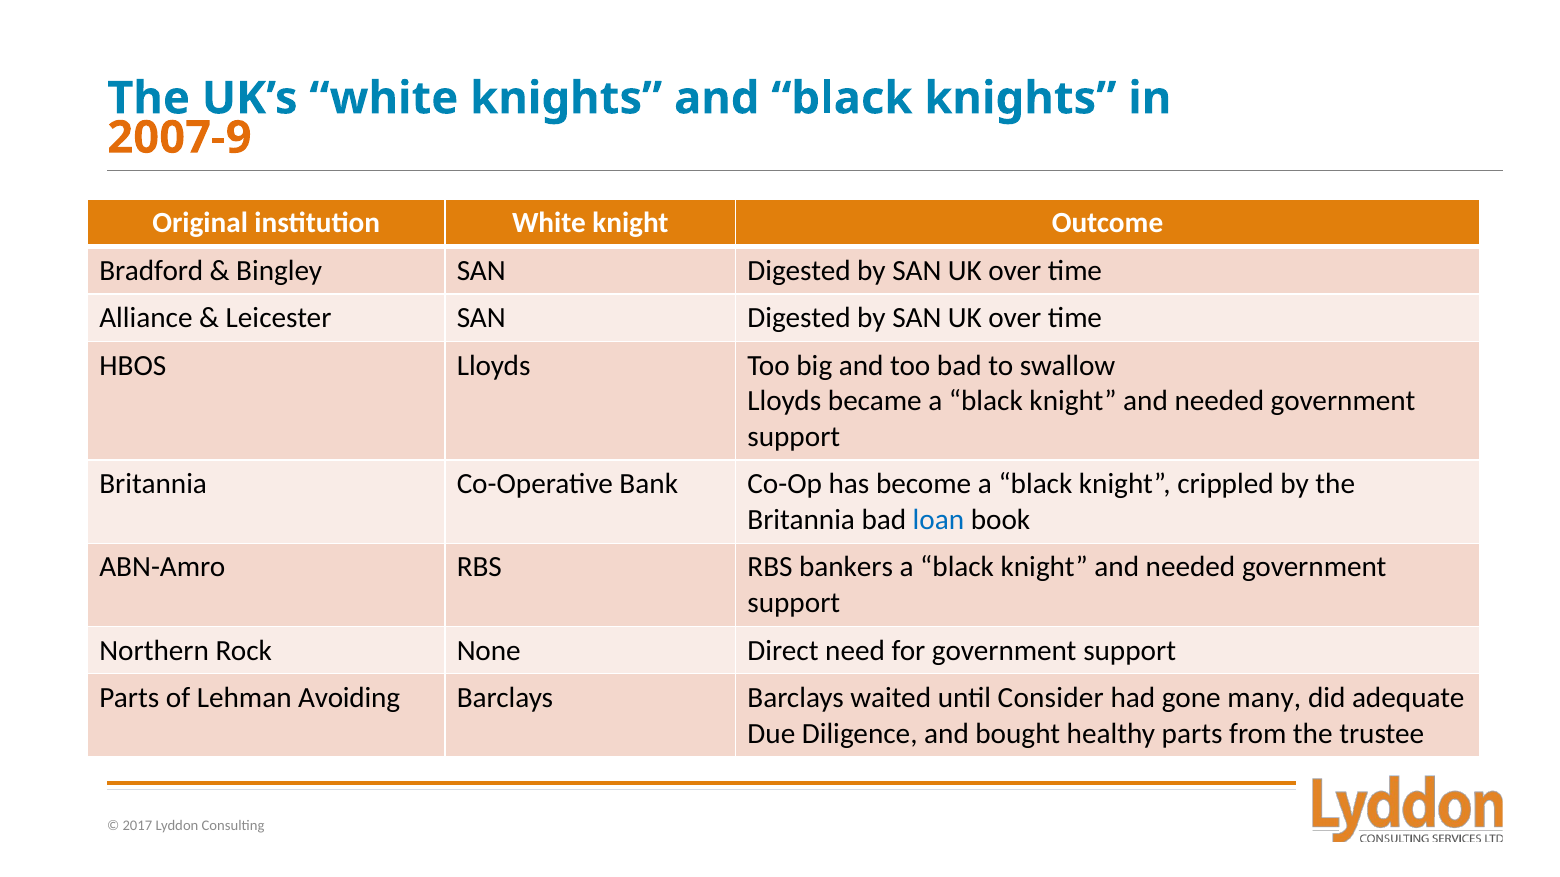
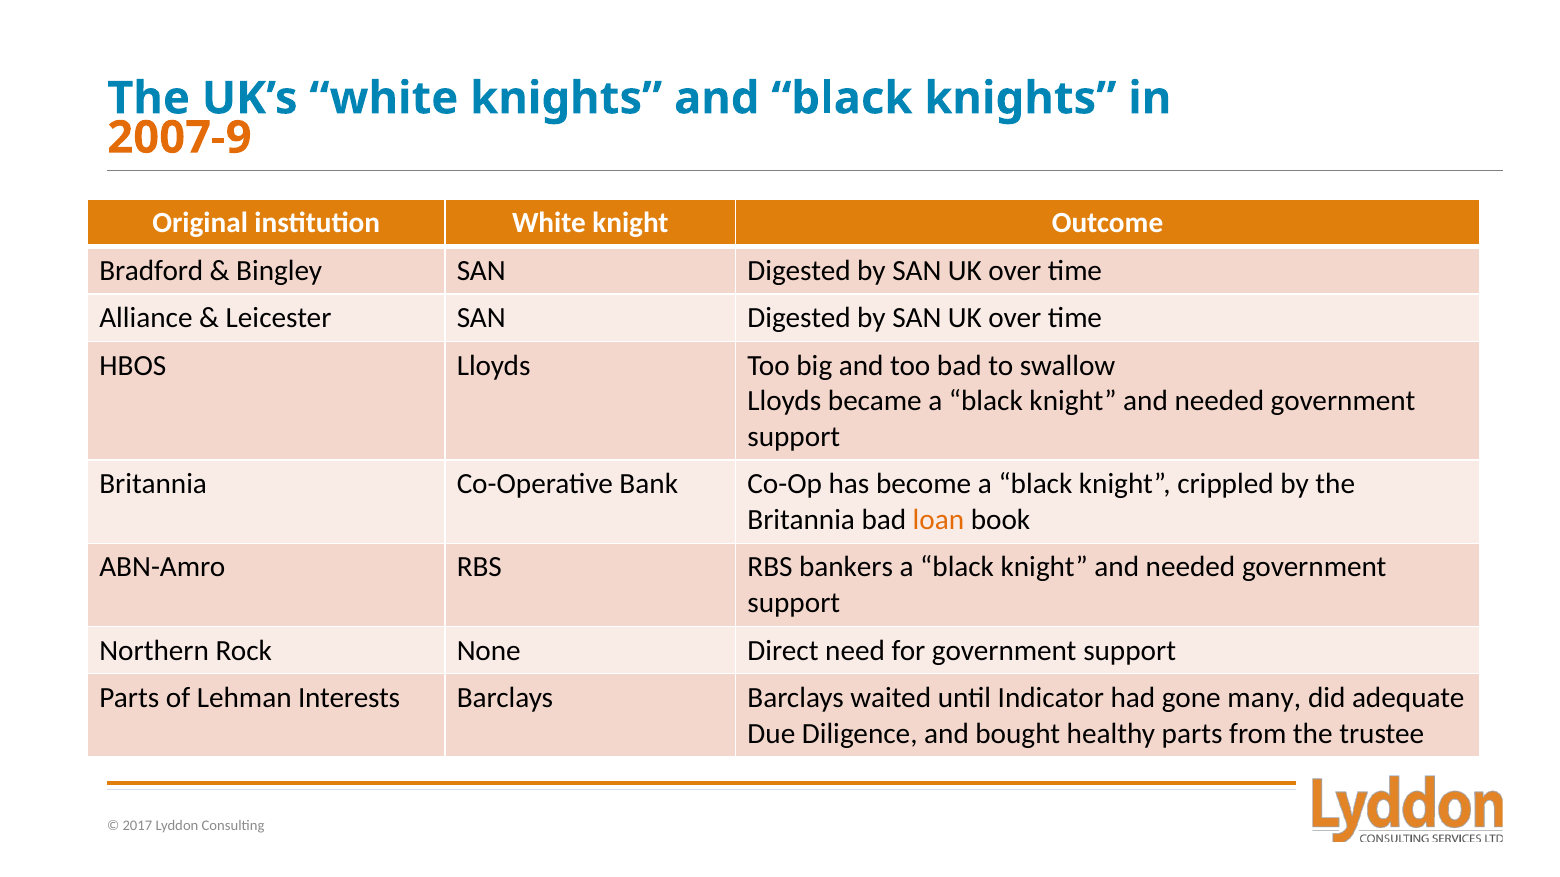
loan colour: blue -> orange
Avoiding: Avoiding -> Interests
Consider: Consider -> Indicator
